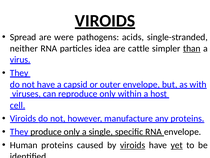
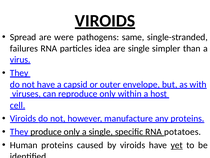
acids: acids -> same
neither: neither -> failures
are cattle: cattle -> single
than underline: present -> none
envelope at (183, 131): envelope -> potatoes
viroids at (133, 145) underline: present -> none
